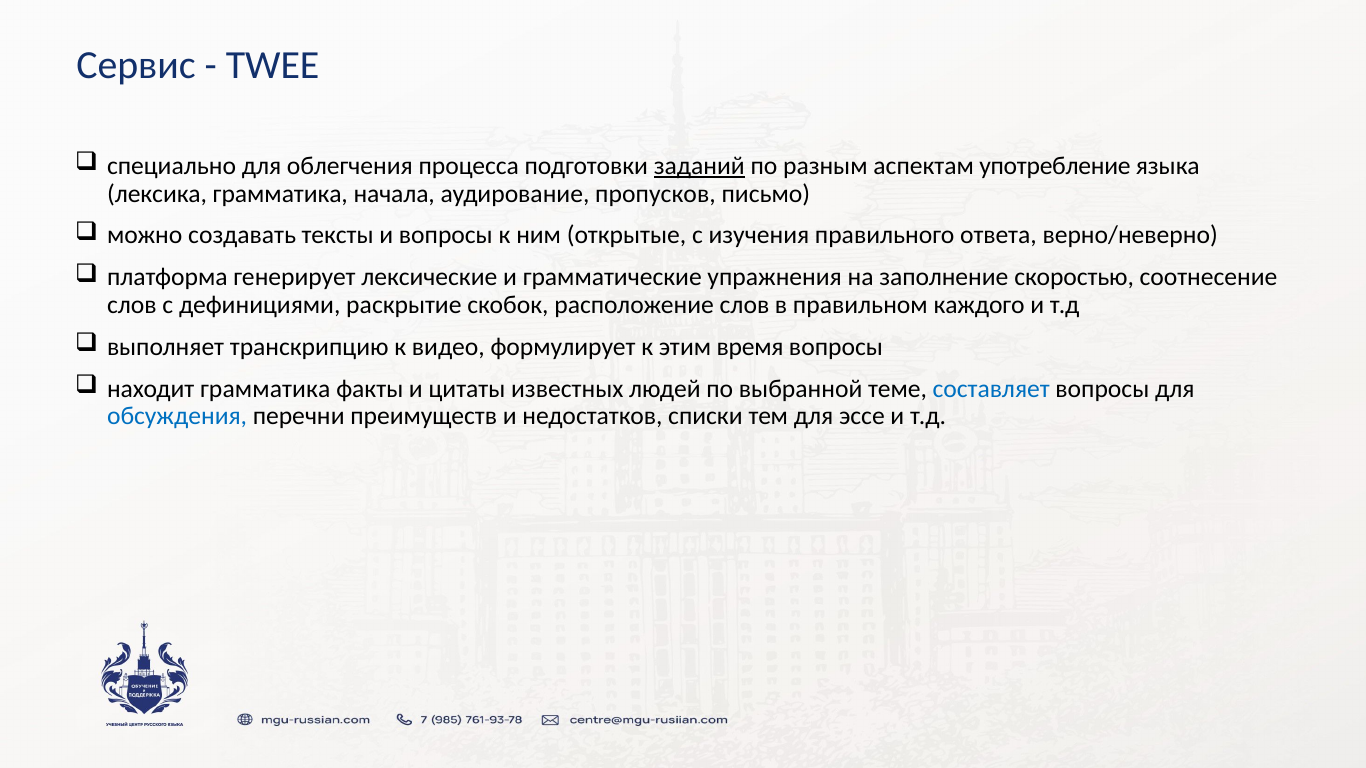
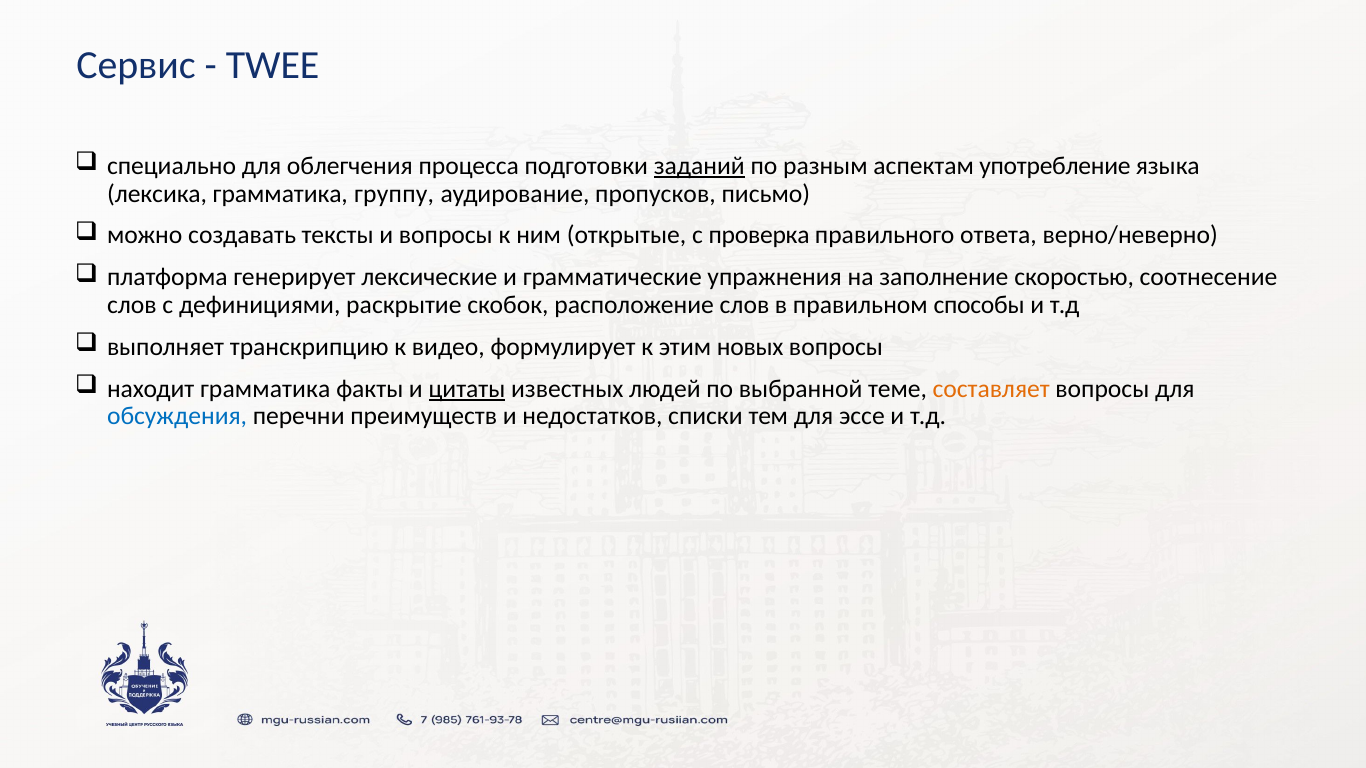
начала: начала -> группу
изучения: изучения -> проверка
каждого: каждого -> способы
время: время -> новых
цитаты underline: none -> present
составляет colour: blue -> orange
